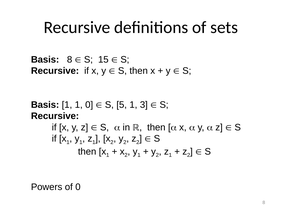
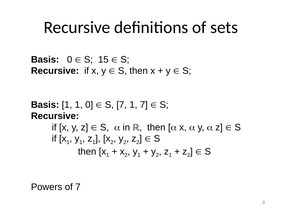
Basis 8: 8 -> 0
S 5: 5 -> 7
1 3: 3 -> 7
of 0: 0 -> 7
